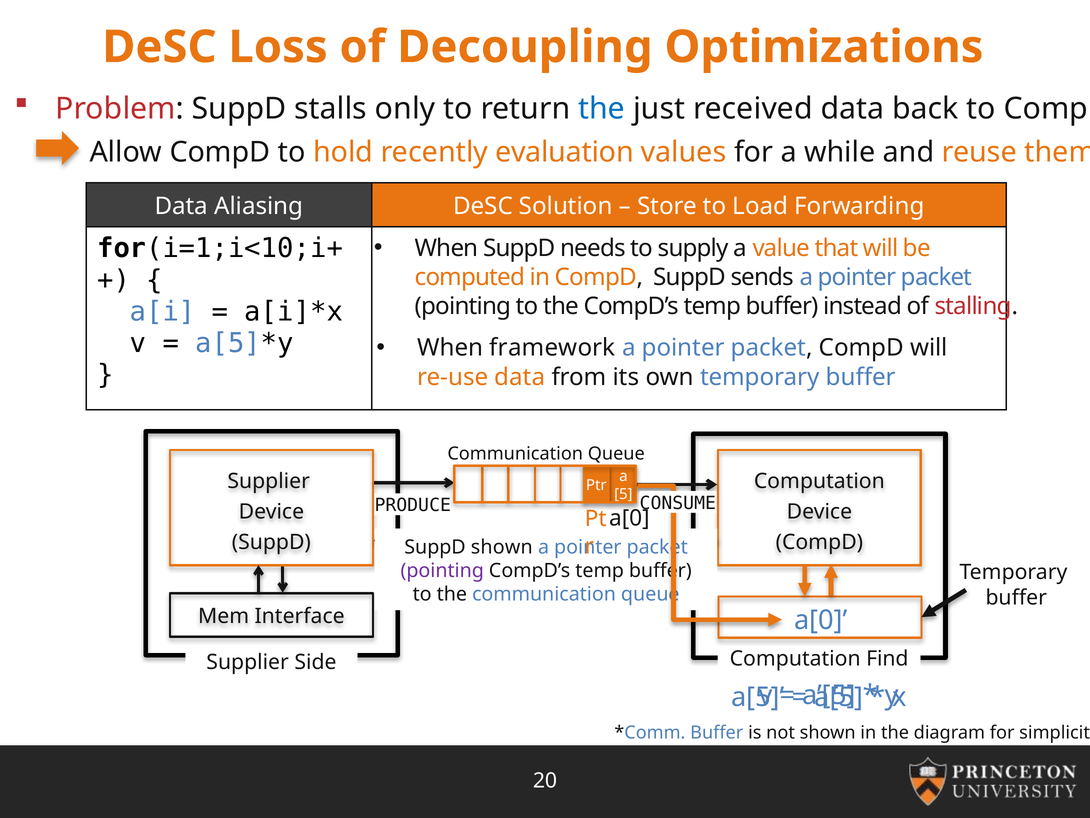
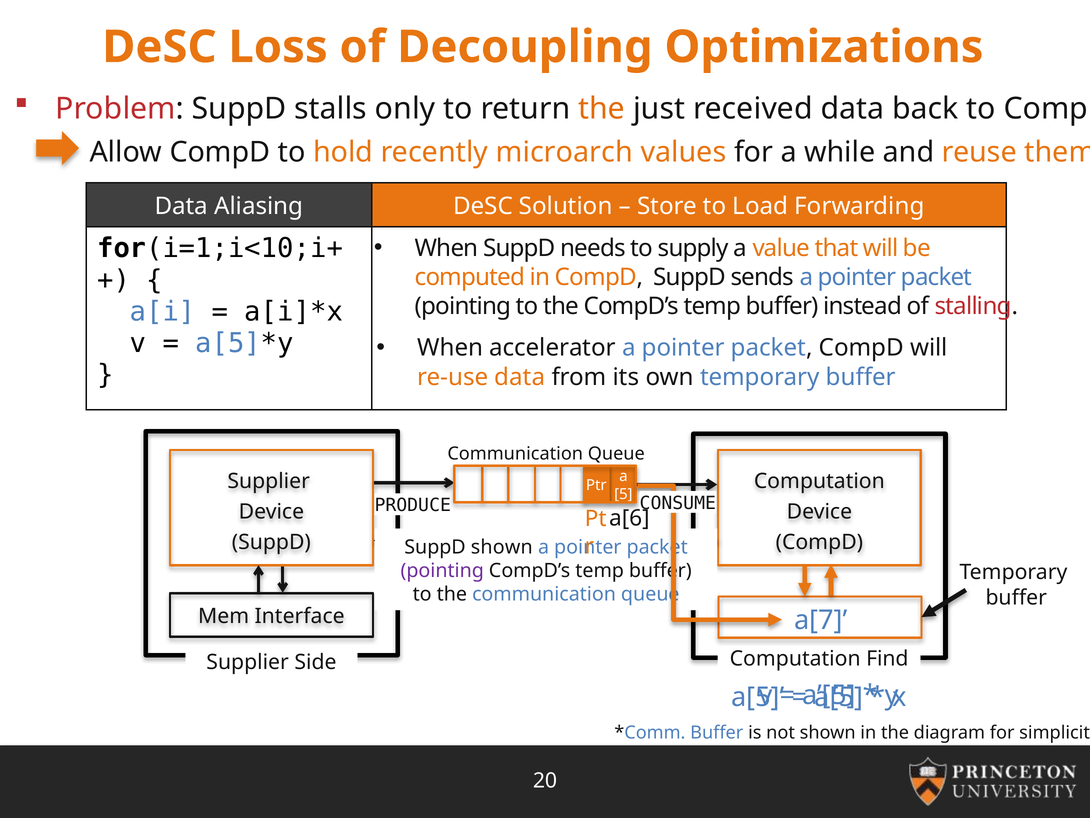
the at (602, 109) colour: blue -> orange
evaluation: evaluation -> microarch
framework: framework -> accelerator
a[0 at (629, 518): a[0 -> a[6
a[0 at (821, 620): a[0 -> a[7
